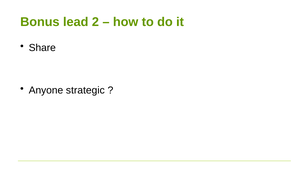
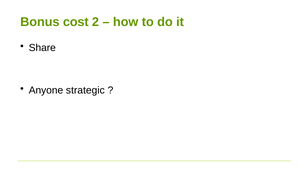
lead: lead -> cost
